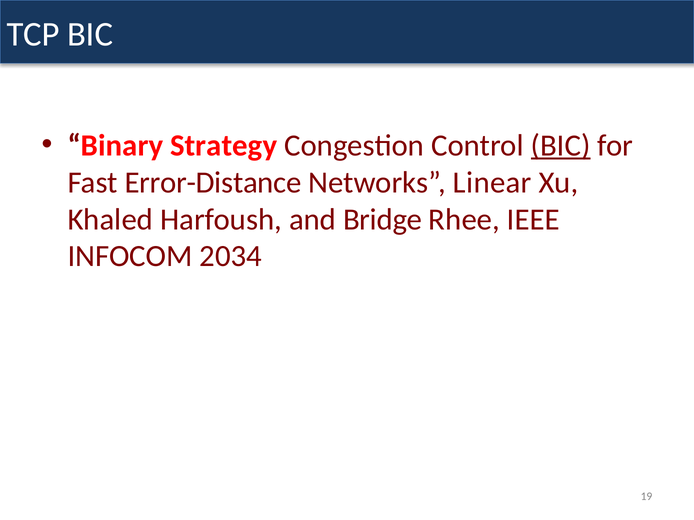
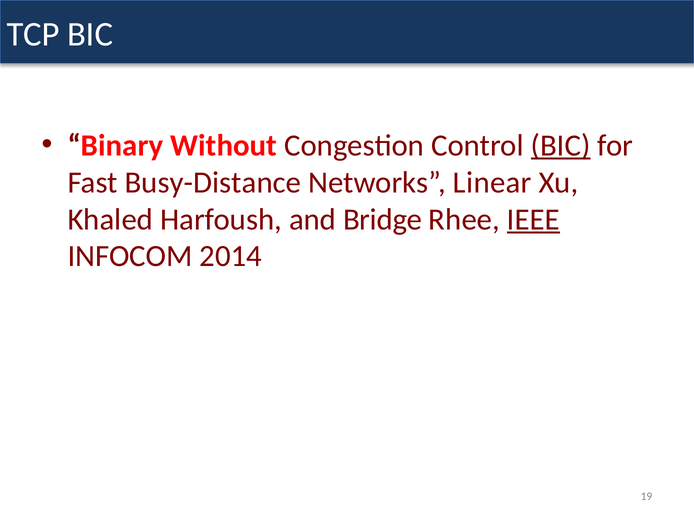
Strategy: Strategy -> Without
Error-Distance: Error-Distance -> Busy-Distance
IEEE underline: none -> present
2034: 2034 -> 2014
